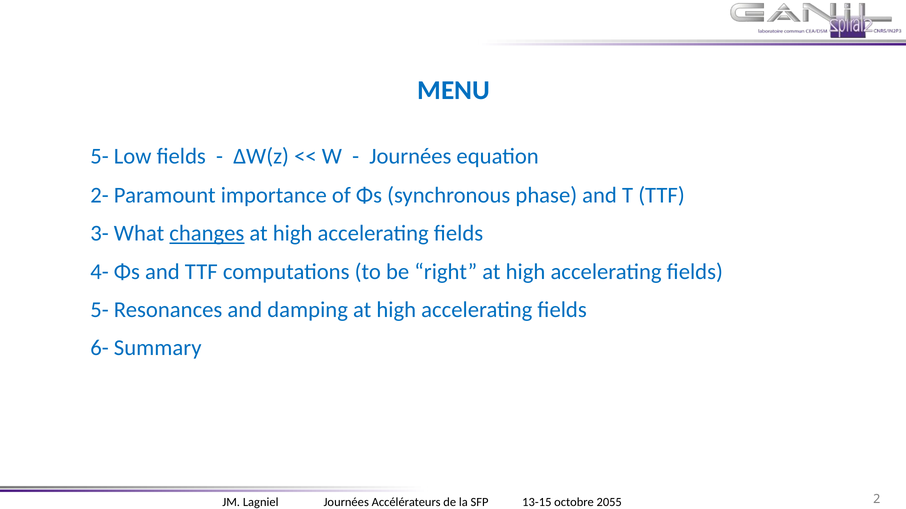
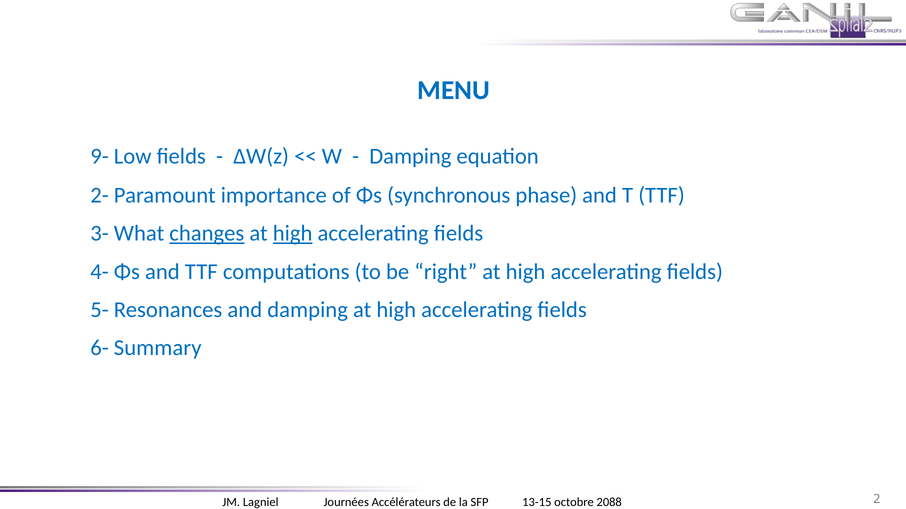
5- at (100, 157): 5- -> 9-
Journées at (410, 157): Journées -> Damping
high at (293, 234) underline: none -> present
2055: 2055 -> 2088
